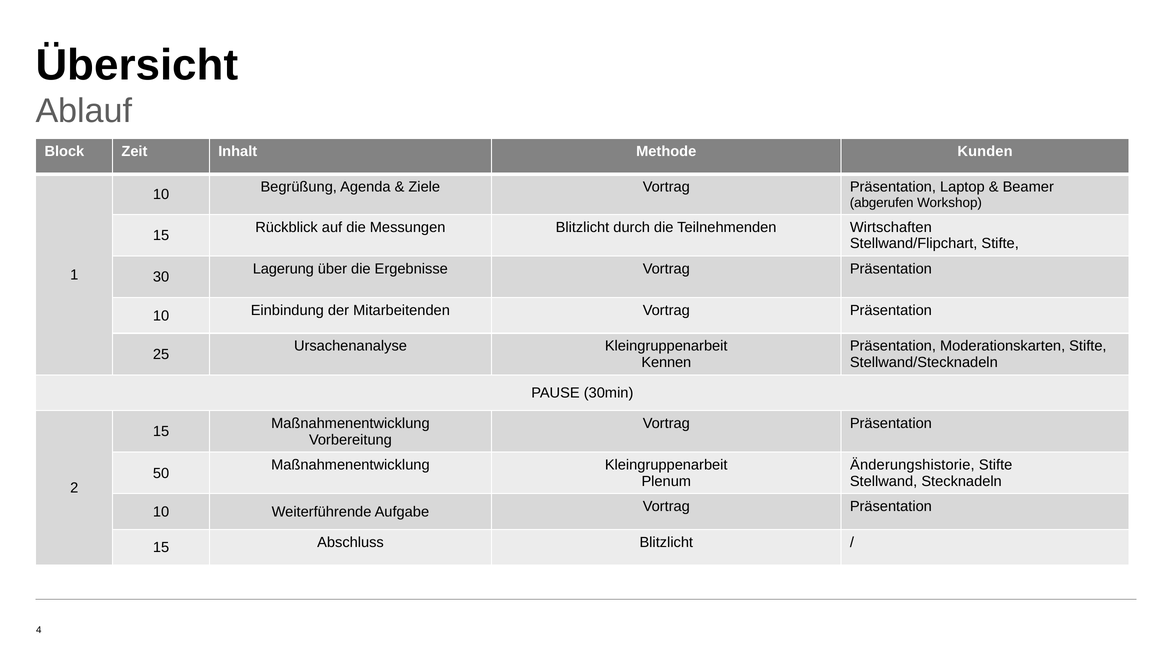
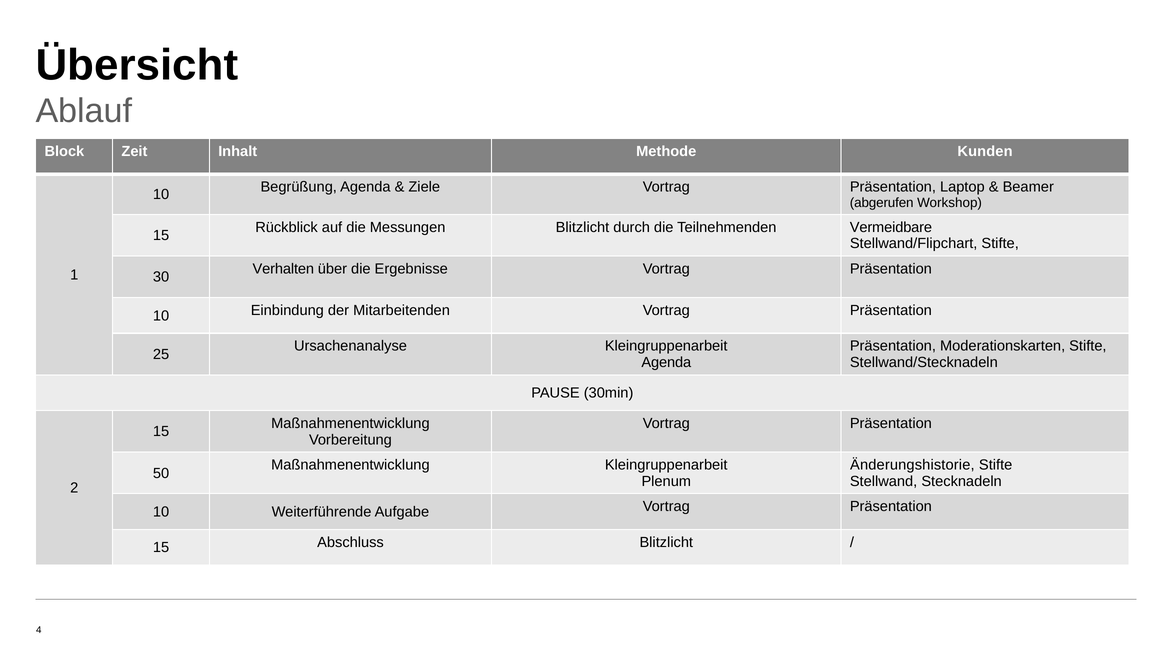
Wirtschaften: Wirtschaften -> Vermeidbare
Lagerung: Lagerung -> Verhalten
Kennen at (666, 363): Kennen -> Agenda
